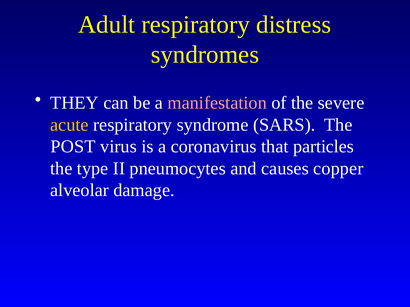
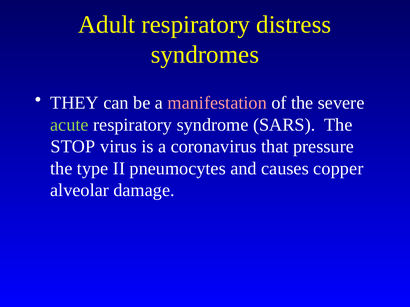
acute colour: yellow -> light green
POST: POST -> STOP
particles: particles -> pressure
